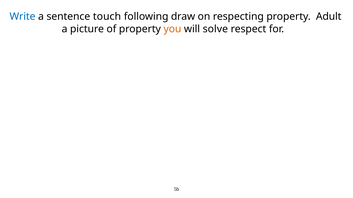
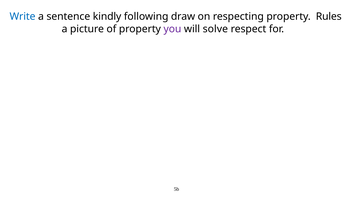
touch: touch -> kindly
Adult: Adult -> Rules
you colour: orange -> purple
